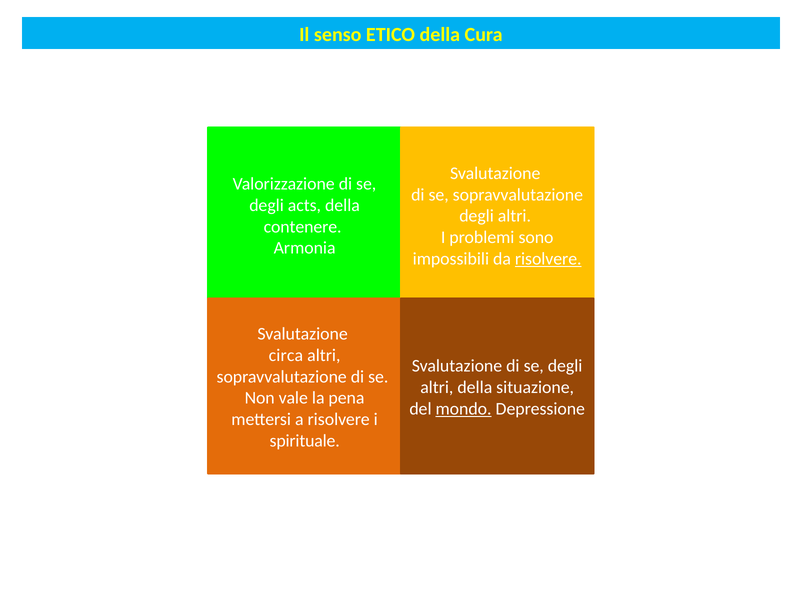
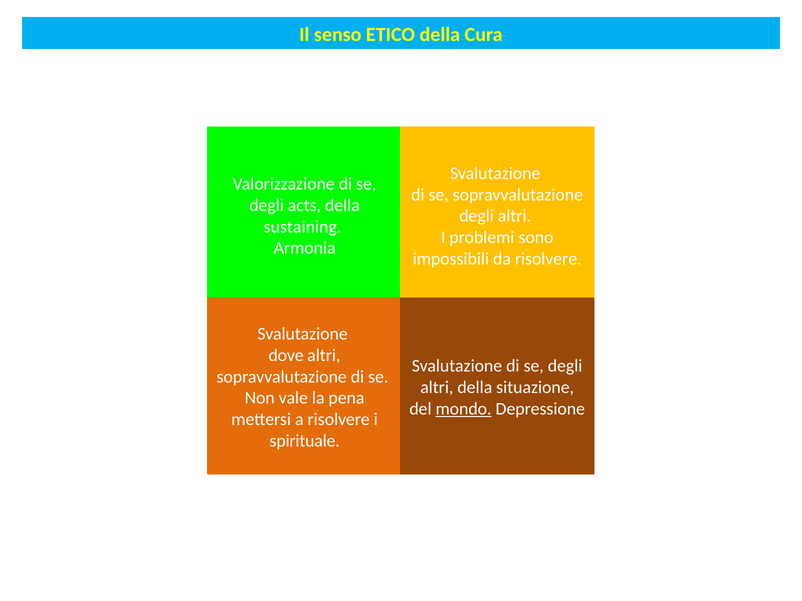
contenere: contenere -> sustaining
risolvere at (548, 259) underline: present -> none
circa: circa -> dove
